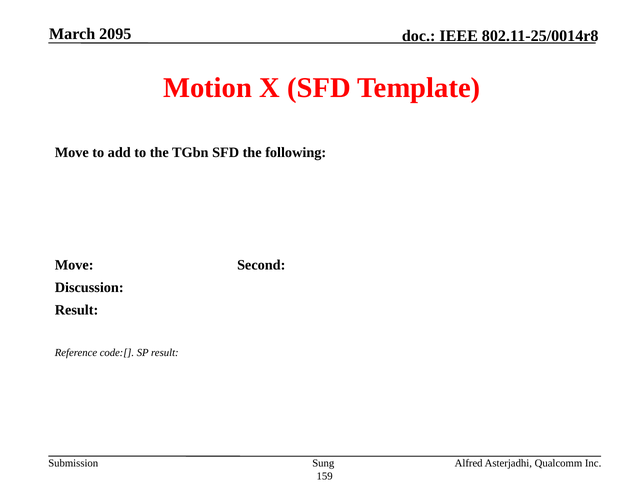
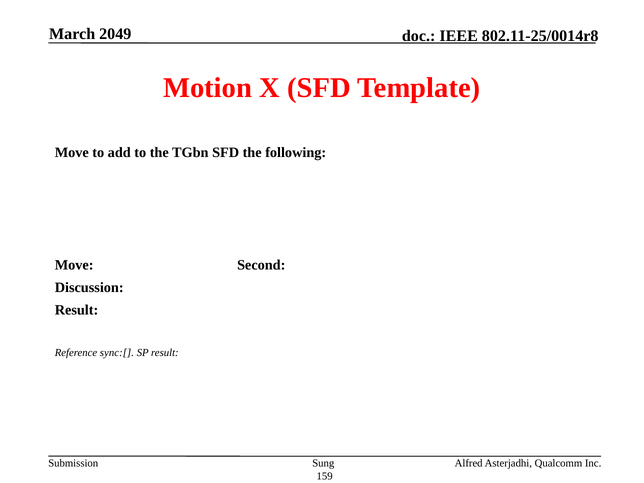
2095: 2095 -> 2049
code:[: code:[ -> sync:[
